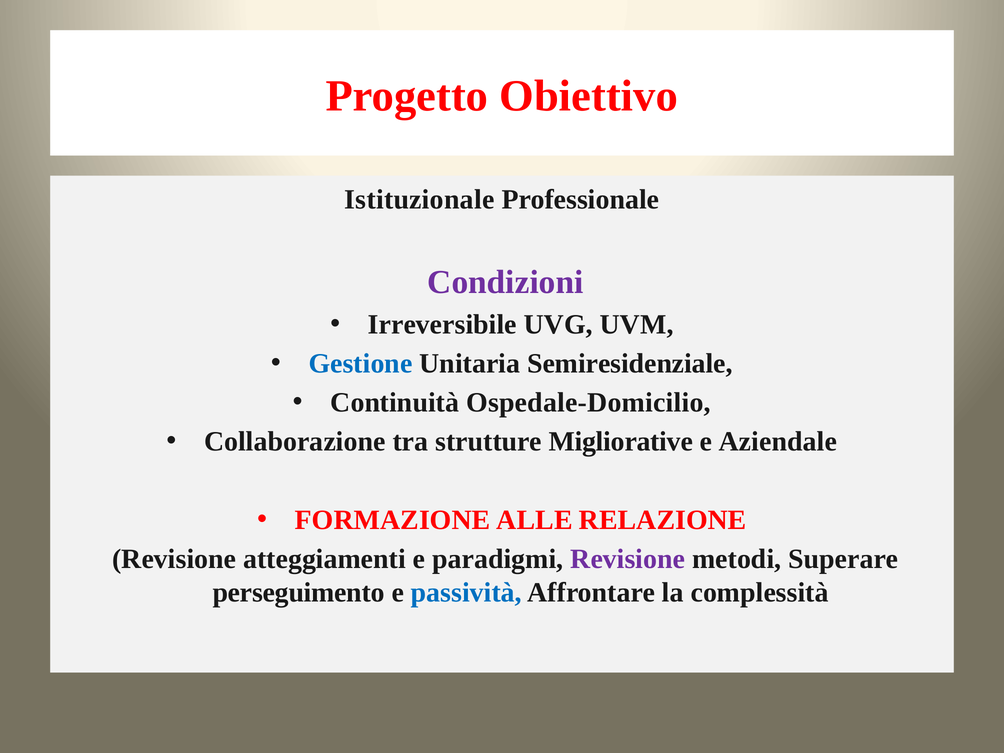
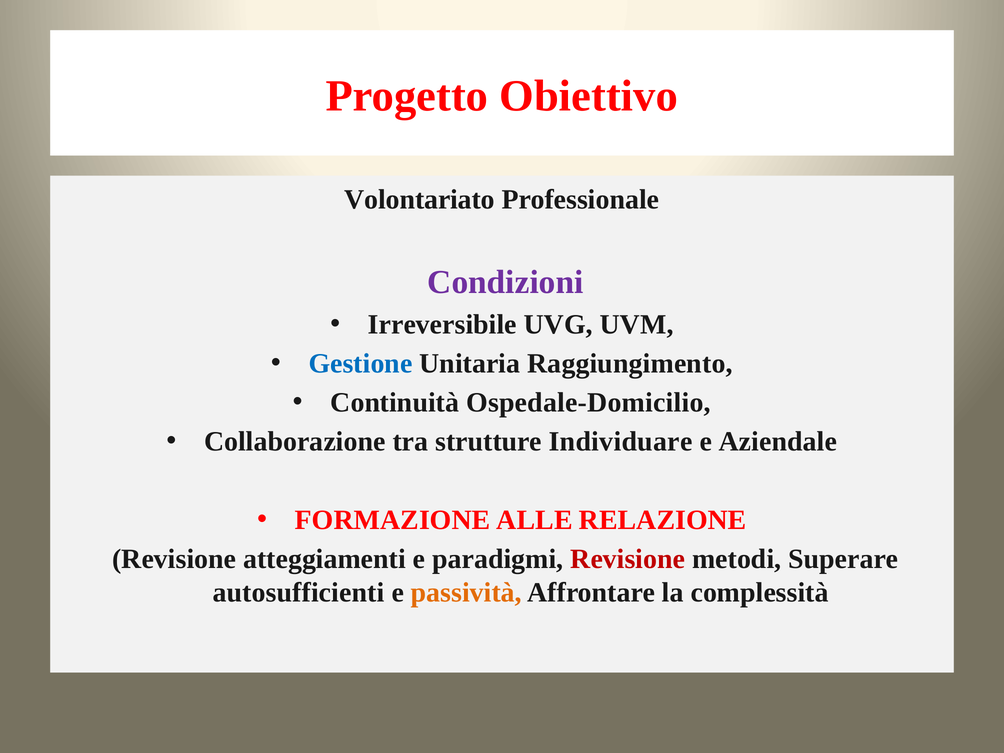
Istituzionale: Istituzionale -> Volontariato
Semiresidenziale: Semiresidenziale -> Raggiungimento
Migliorative: Migliorative -> Individuare
Revisione at (628, 559) colour: purple -> red
perseguimento: perseguimento -> autosufficienti
passività colour: blue -> orange
